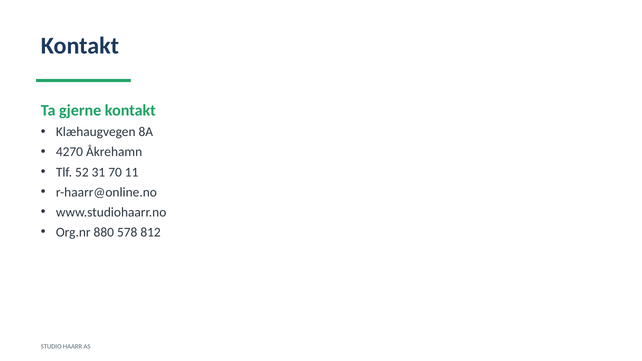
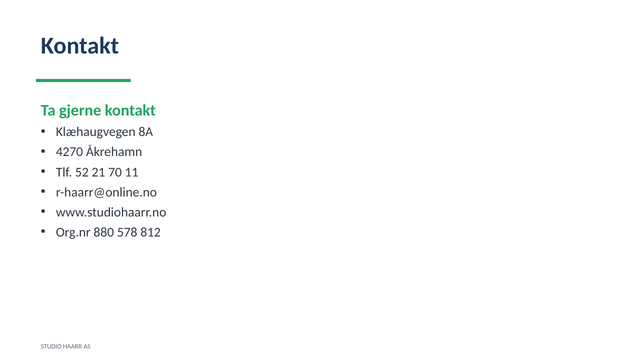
31: 31 -> 21
